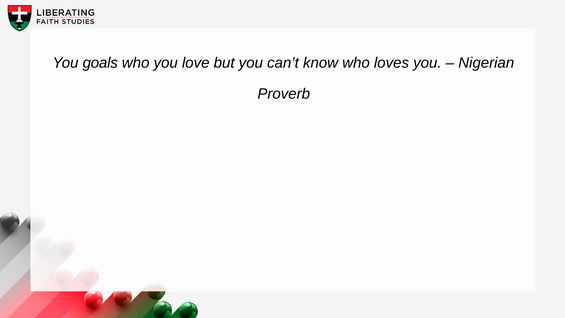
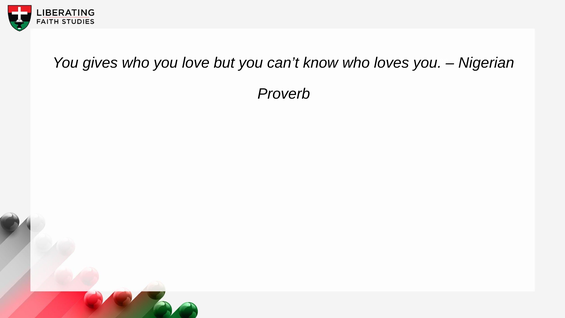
goals: goals -> gives
